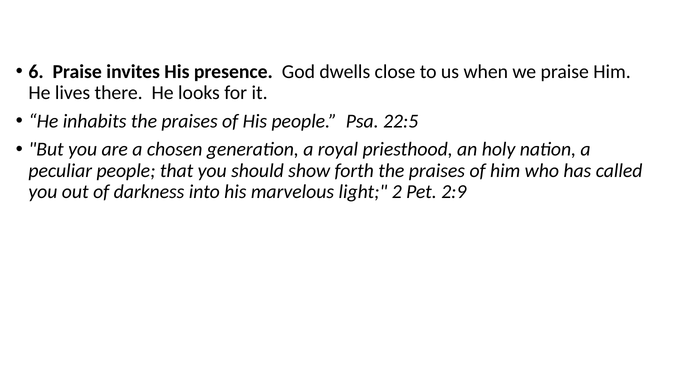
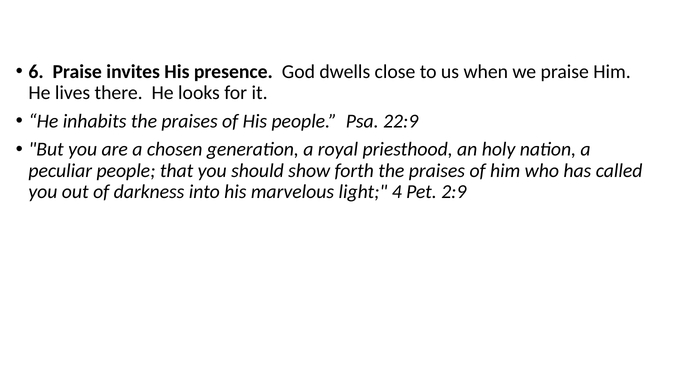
22:5: 22:5 -> 22:9
2: 2 -> 4
